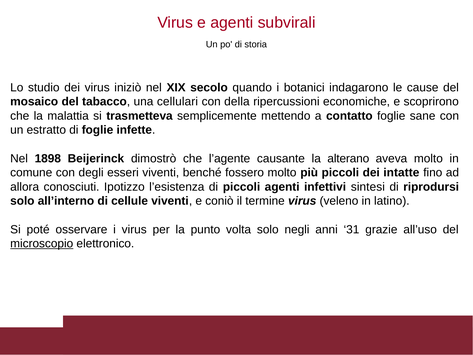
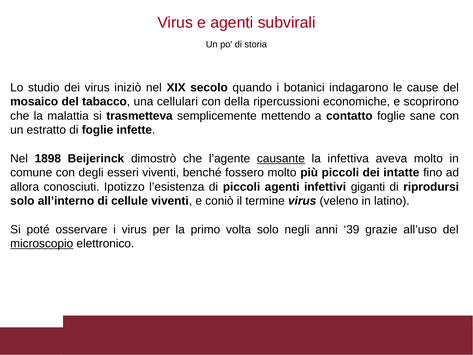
causante underline: none -> present
alterano: alterano -> infettiva
sintesi: sintesi -> giganti
punto: punto -> primo
31: 31 -> 39
